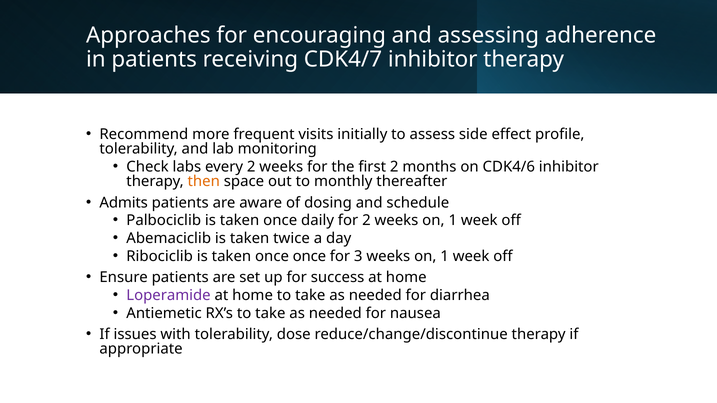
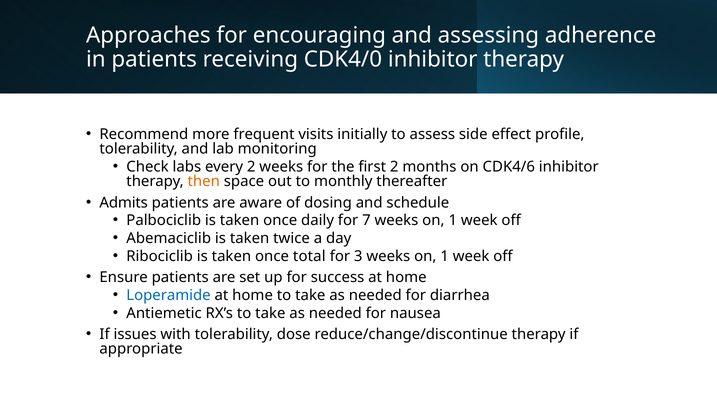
CDK4/7: CDK4/7 -> CDK4/0
for 2: 2 -> 7
once once: once -> total
Loperamide colour: purple -> blue
